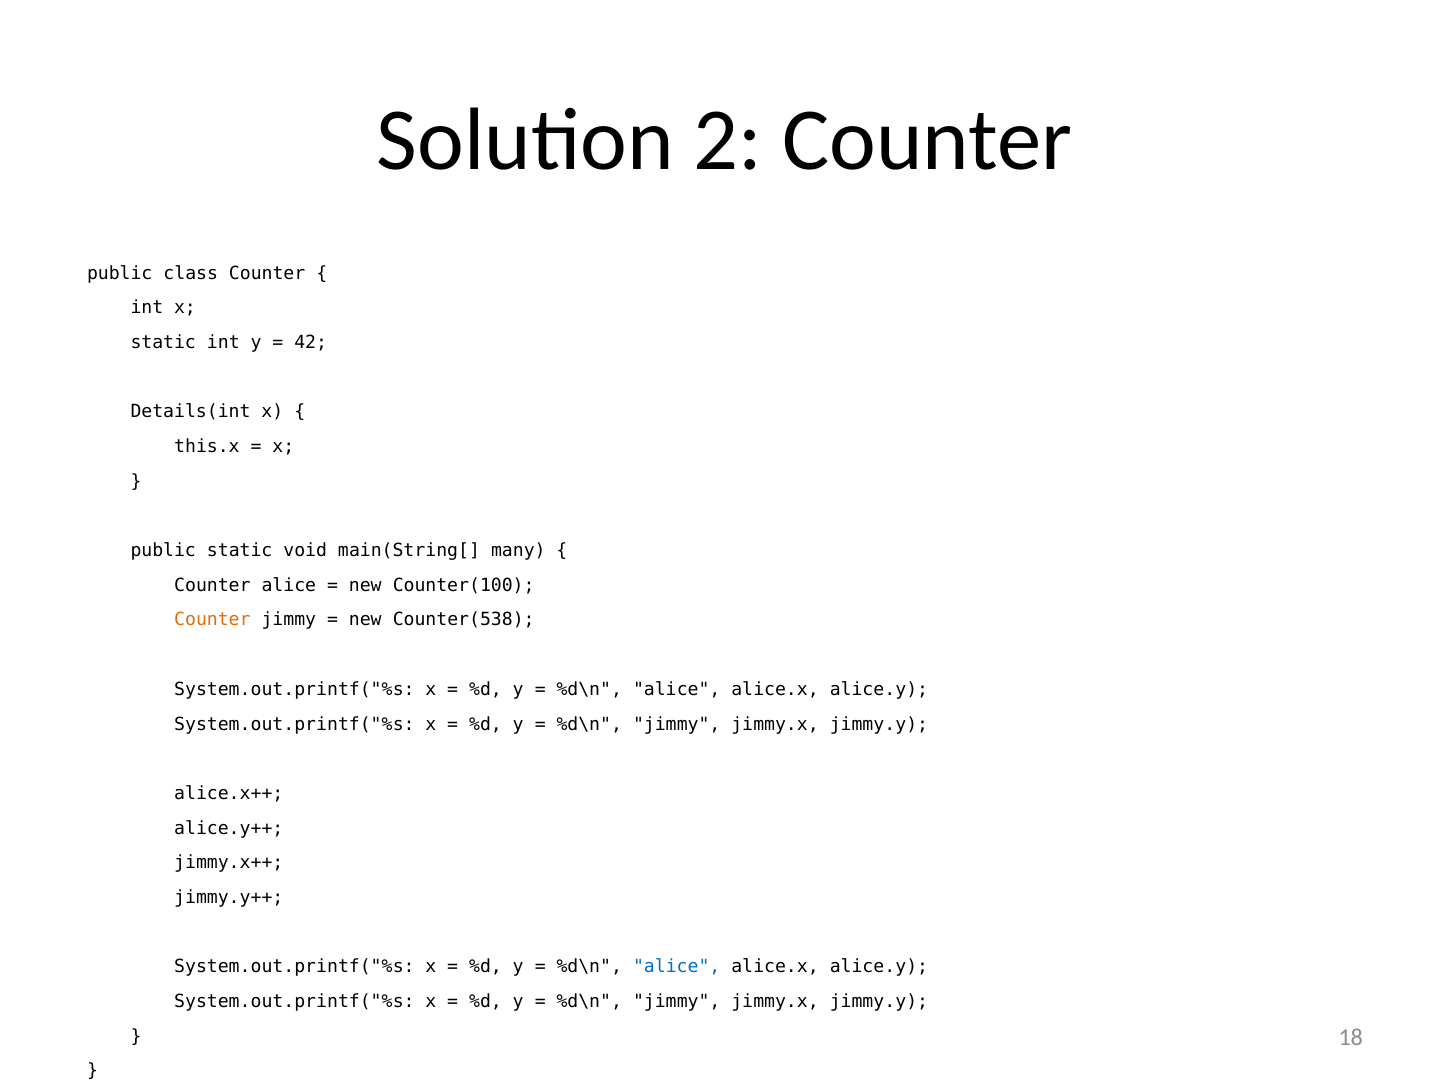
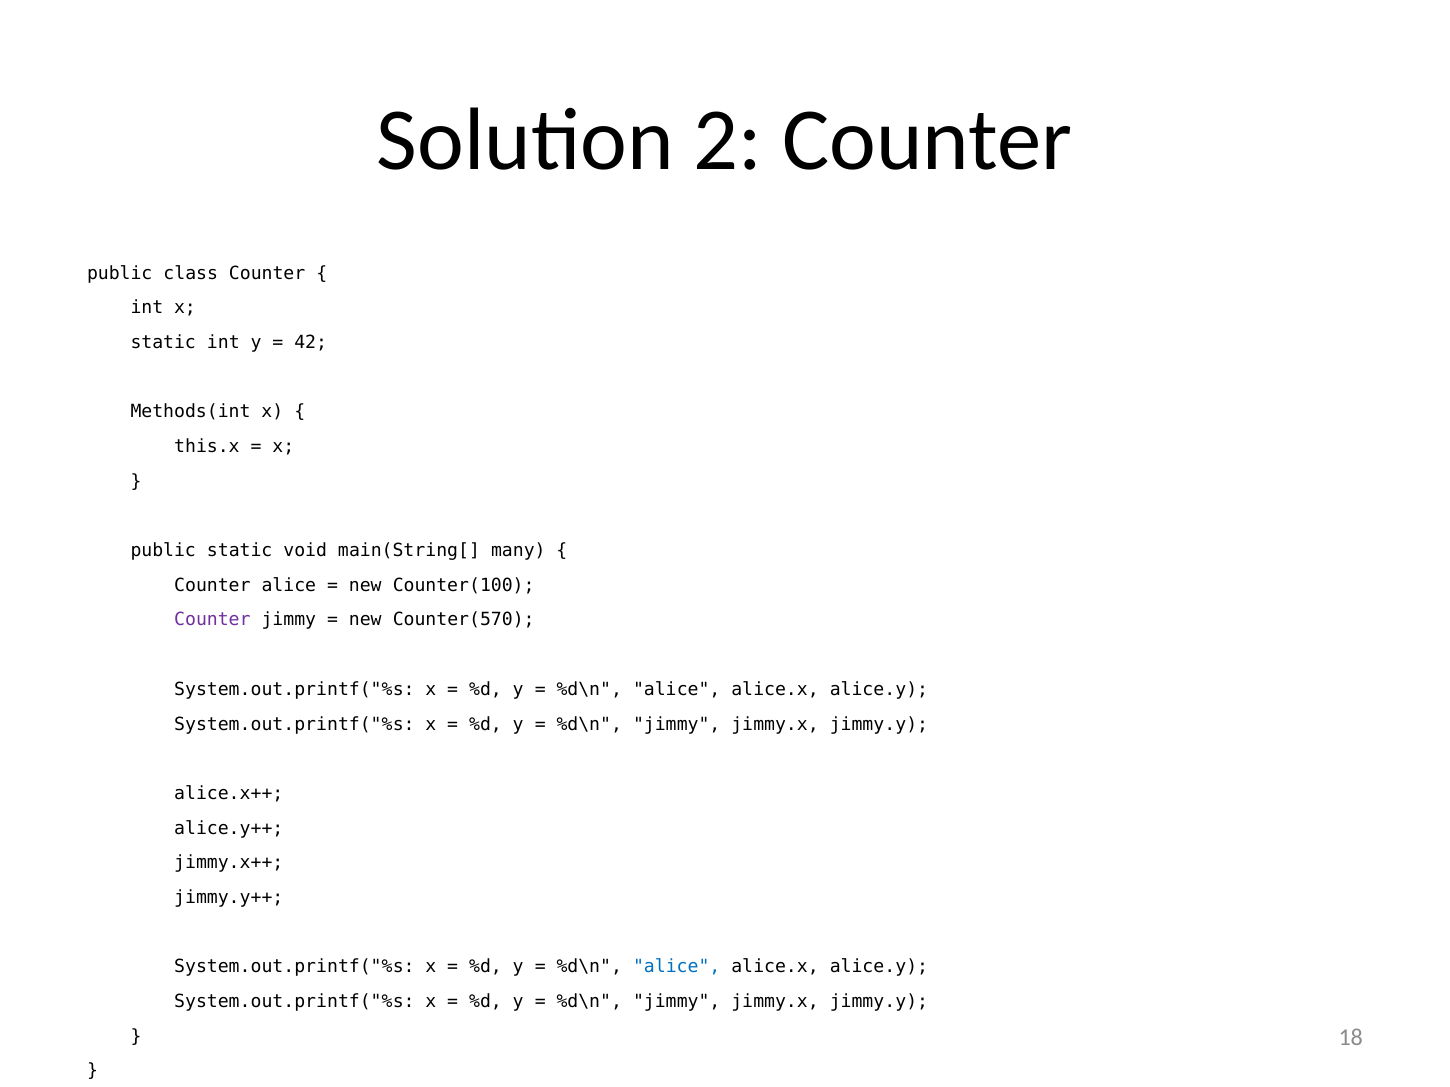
Details(int: Details(int -> Methods(int
Counter at (212, 620) colour: orange -> purple
Counter(538: Counter(538 -> Counter(570
